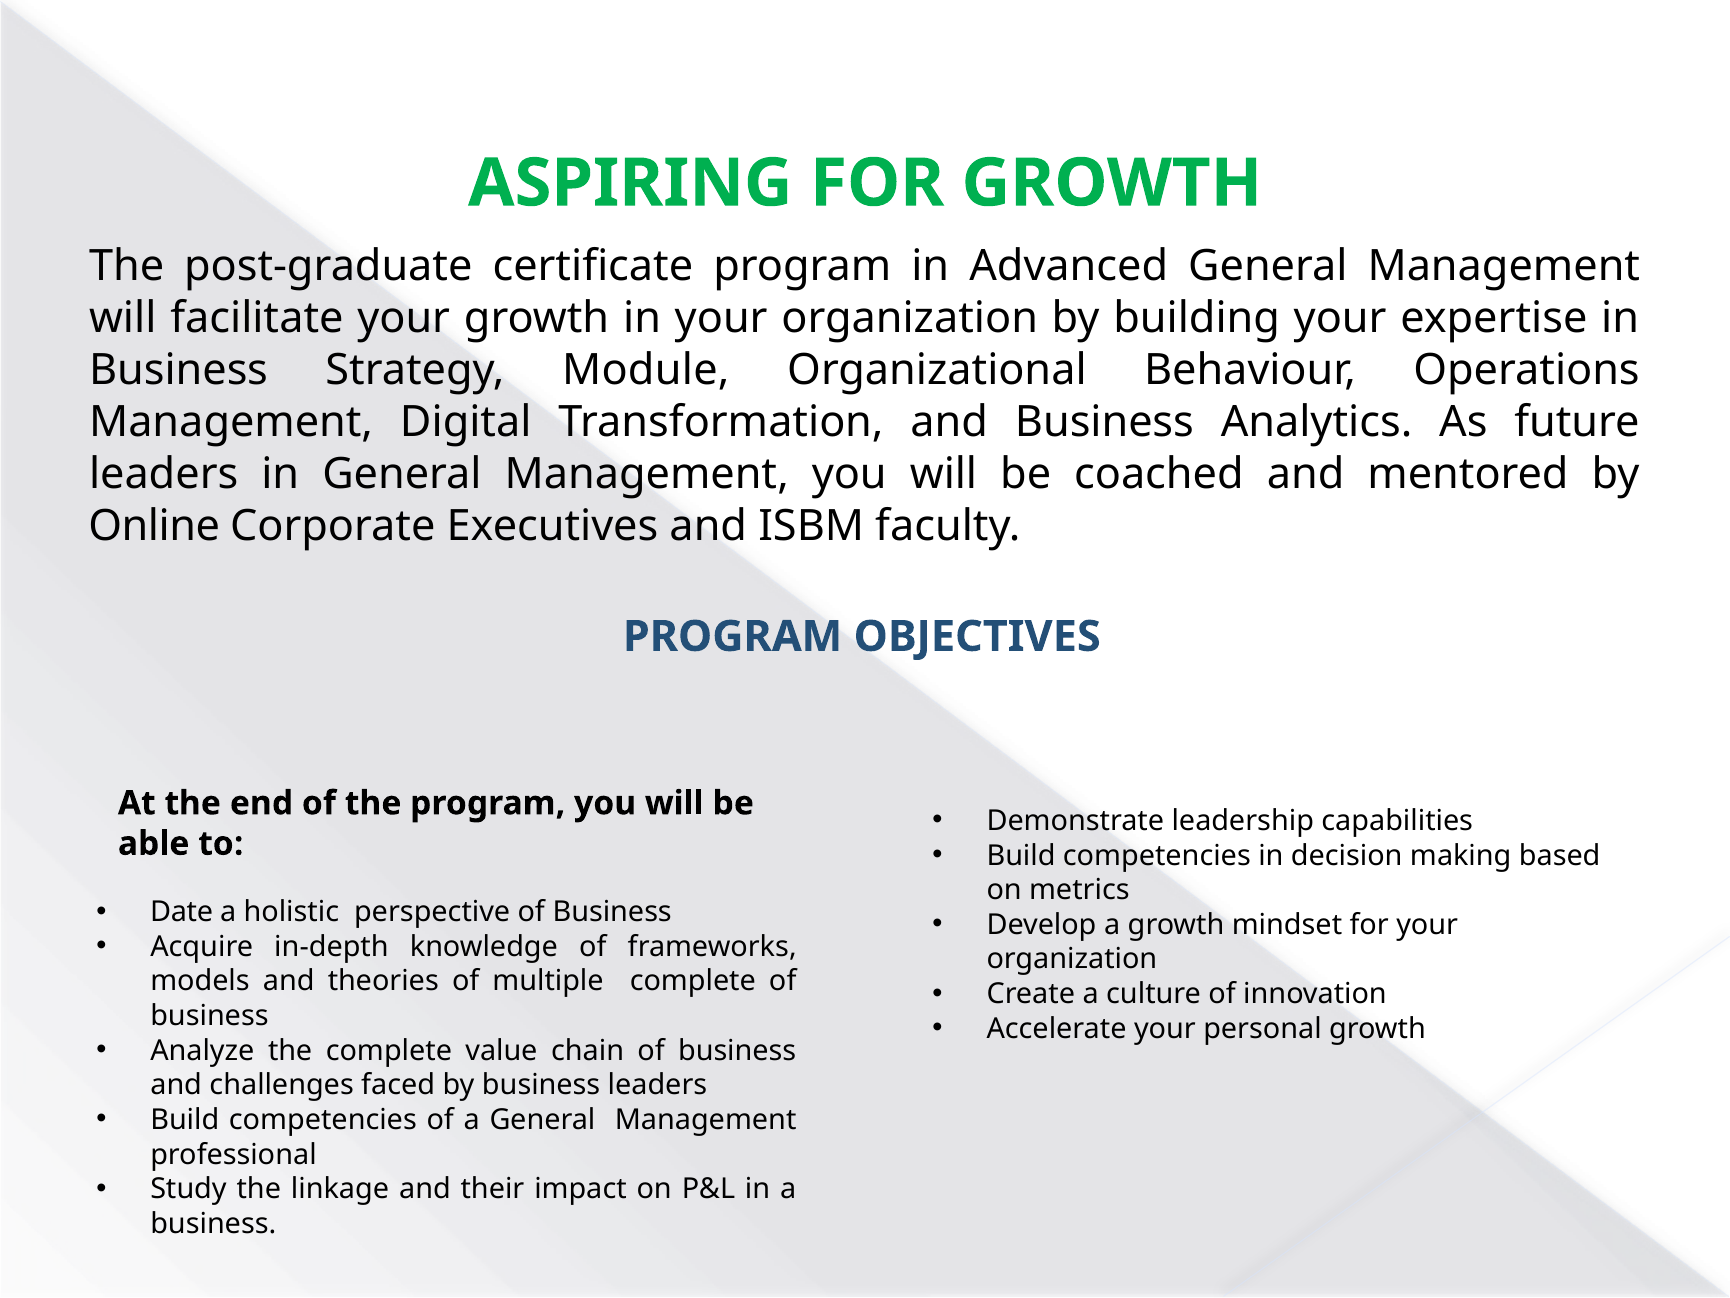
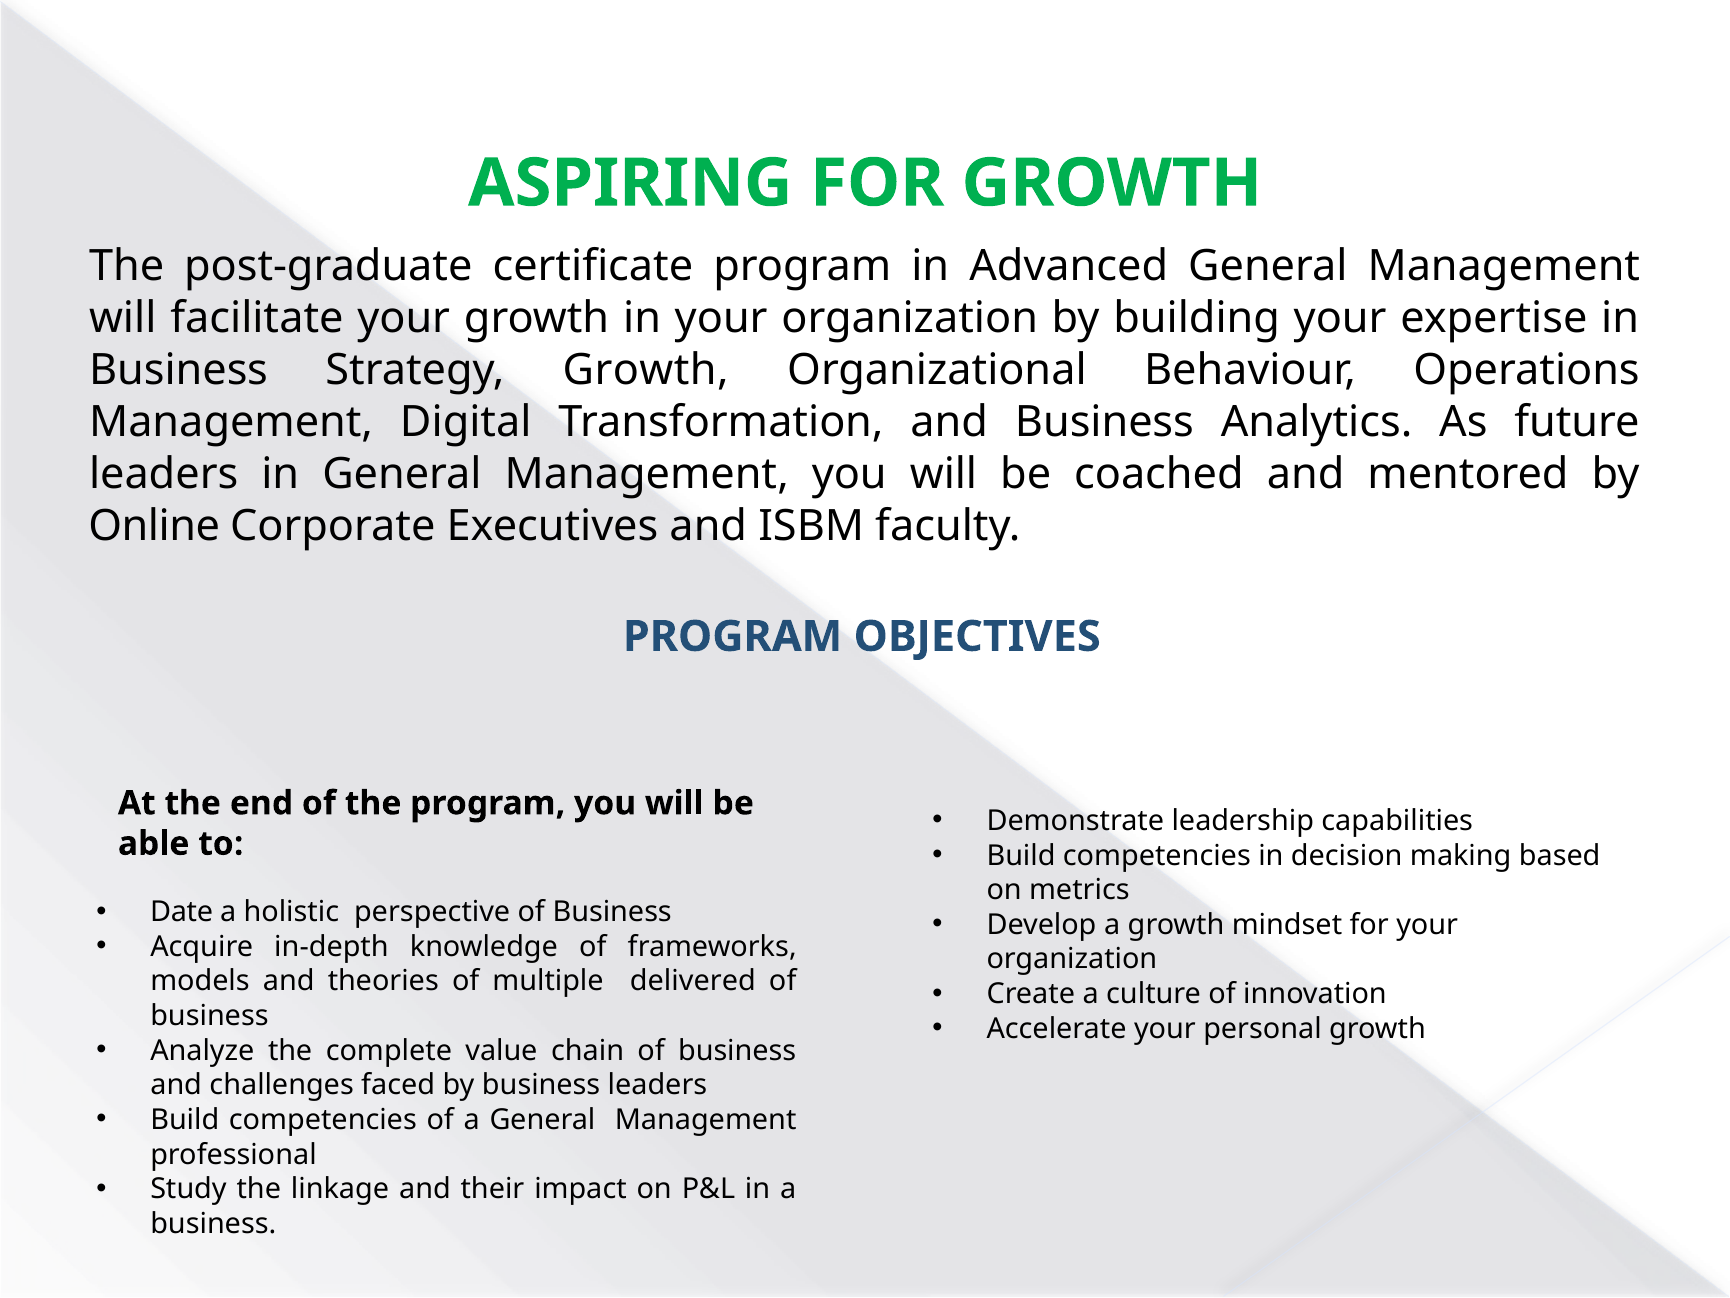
Strategy Module: Module -> Growth
multiple complete: complete -> delivered
